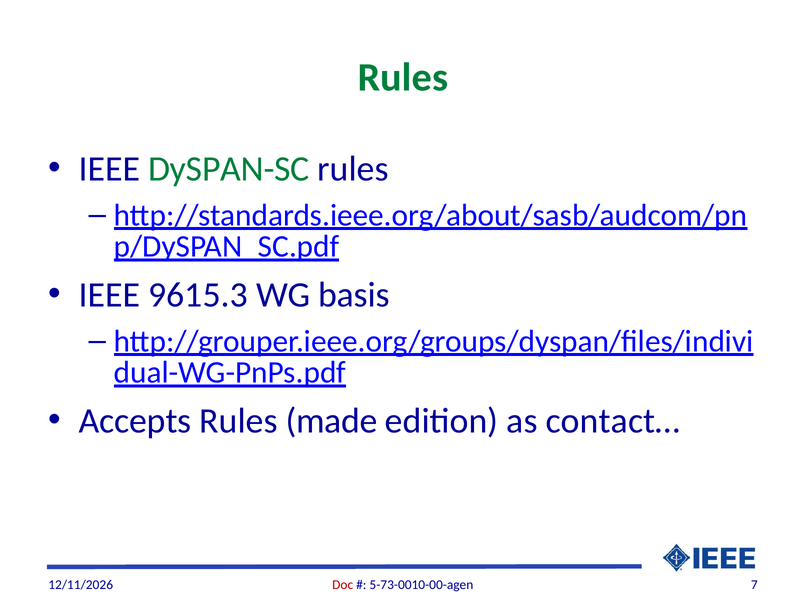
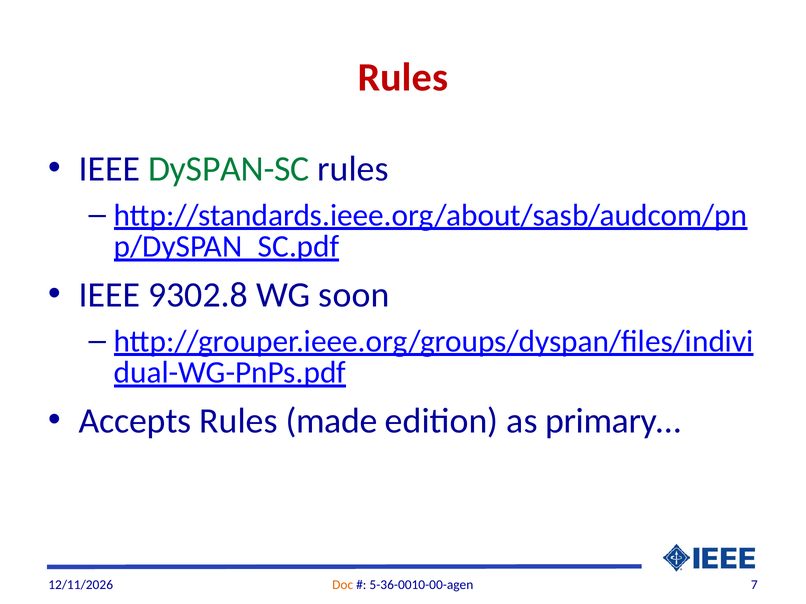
Rules at (403, 77) colour: green -> red
9615.3: 9615.3 -> 9302.8
basis: basis -> soon
contact…: contact… -> primary…
Doc colour: red -> orange
5-73-0010-00-agen: 5-73-0010-00-agen -> 5-36-0010-00-agen
